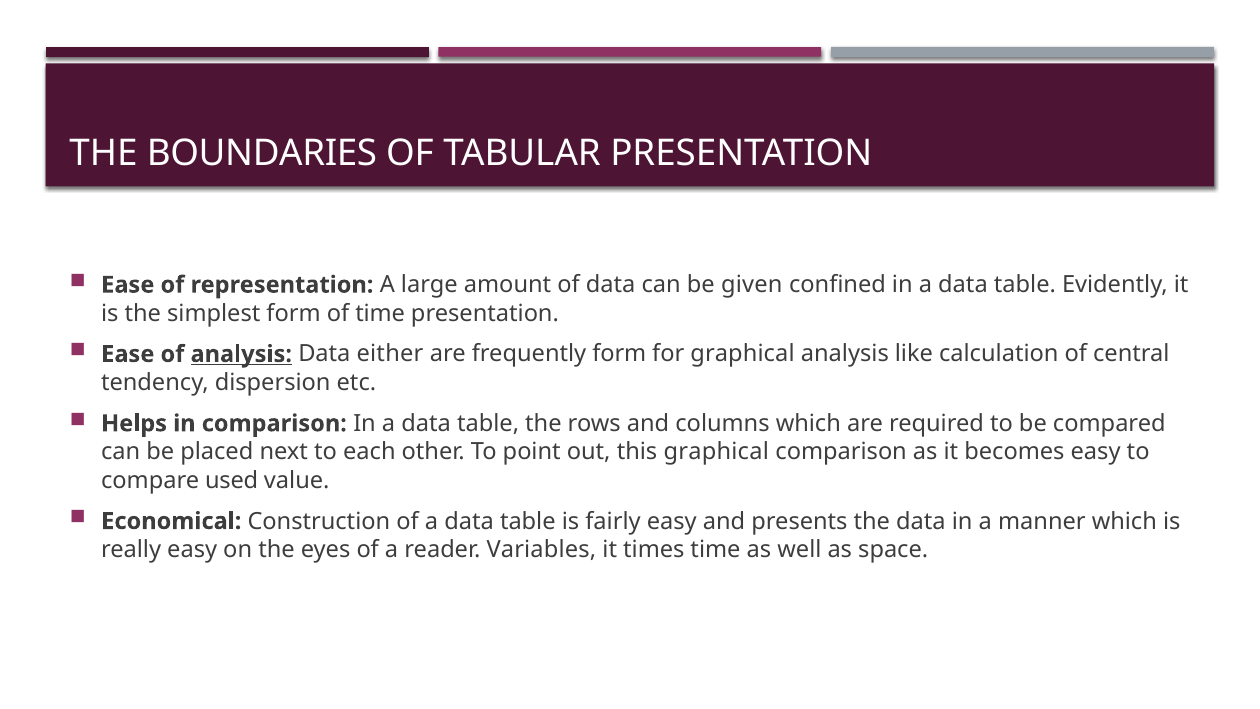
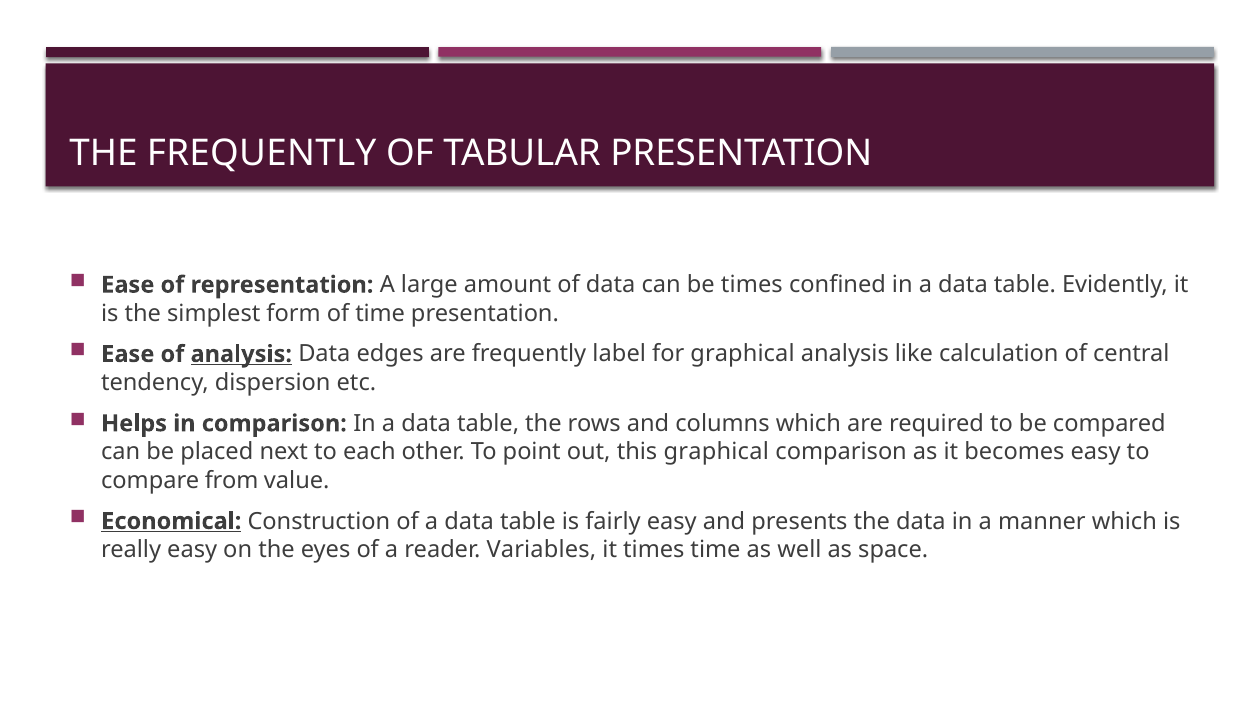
THE BOUNDARIES: BOUNDARIES -> FREQUENTLY
be given: given -> times
either: either -> edges
frequently form: form -> label
used: used -> from
Economical underline: none -> present
